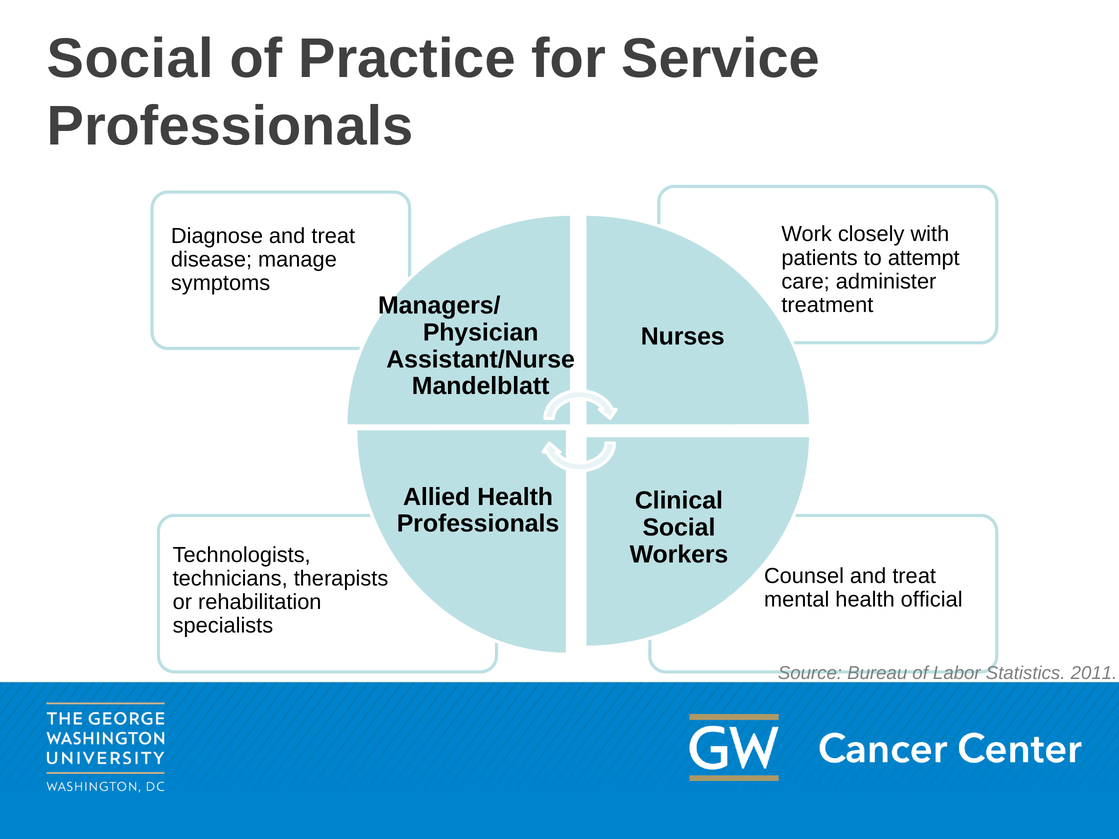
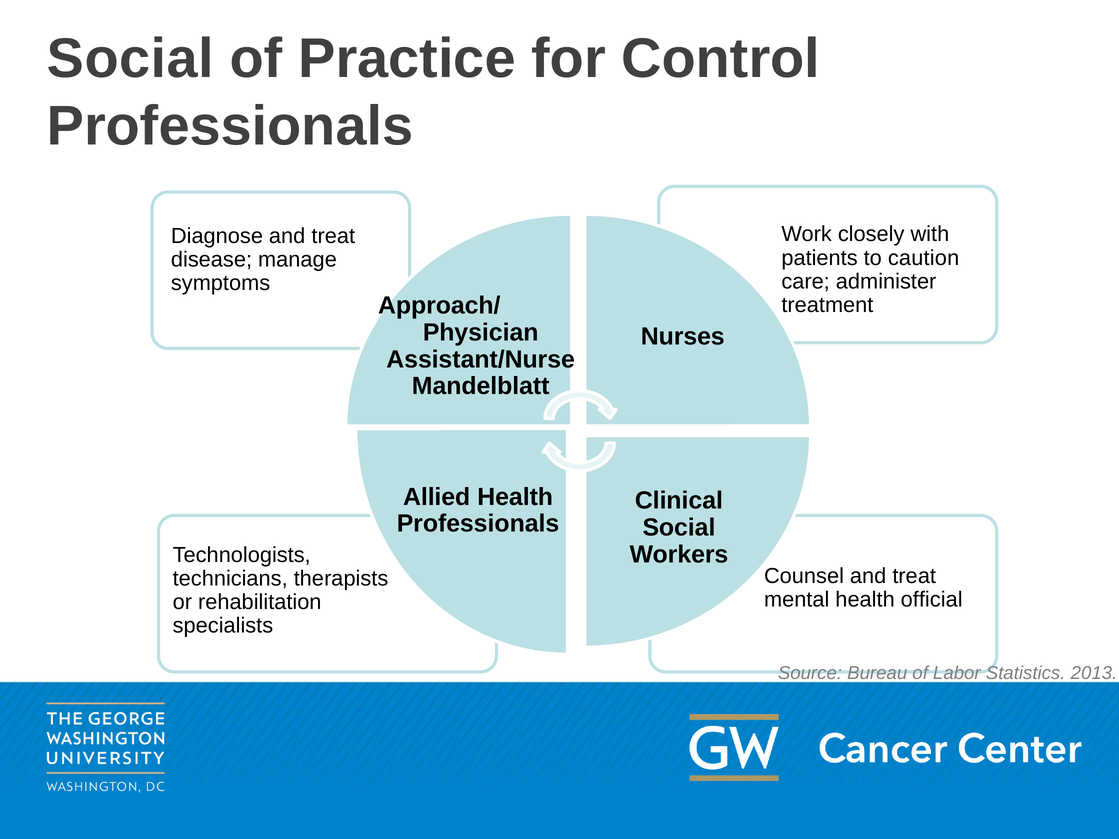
Service: Service -> Control
attempt: attempt -> caution
Managers/: Managers/ -> Approach/
2011: 2011 -> 2013
